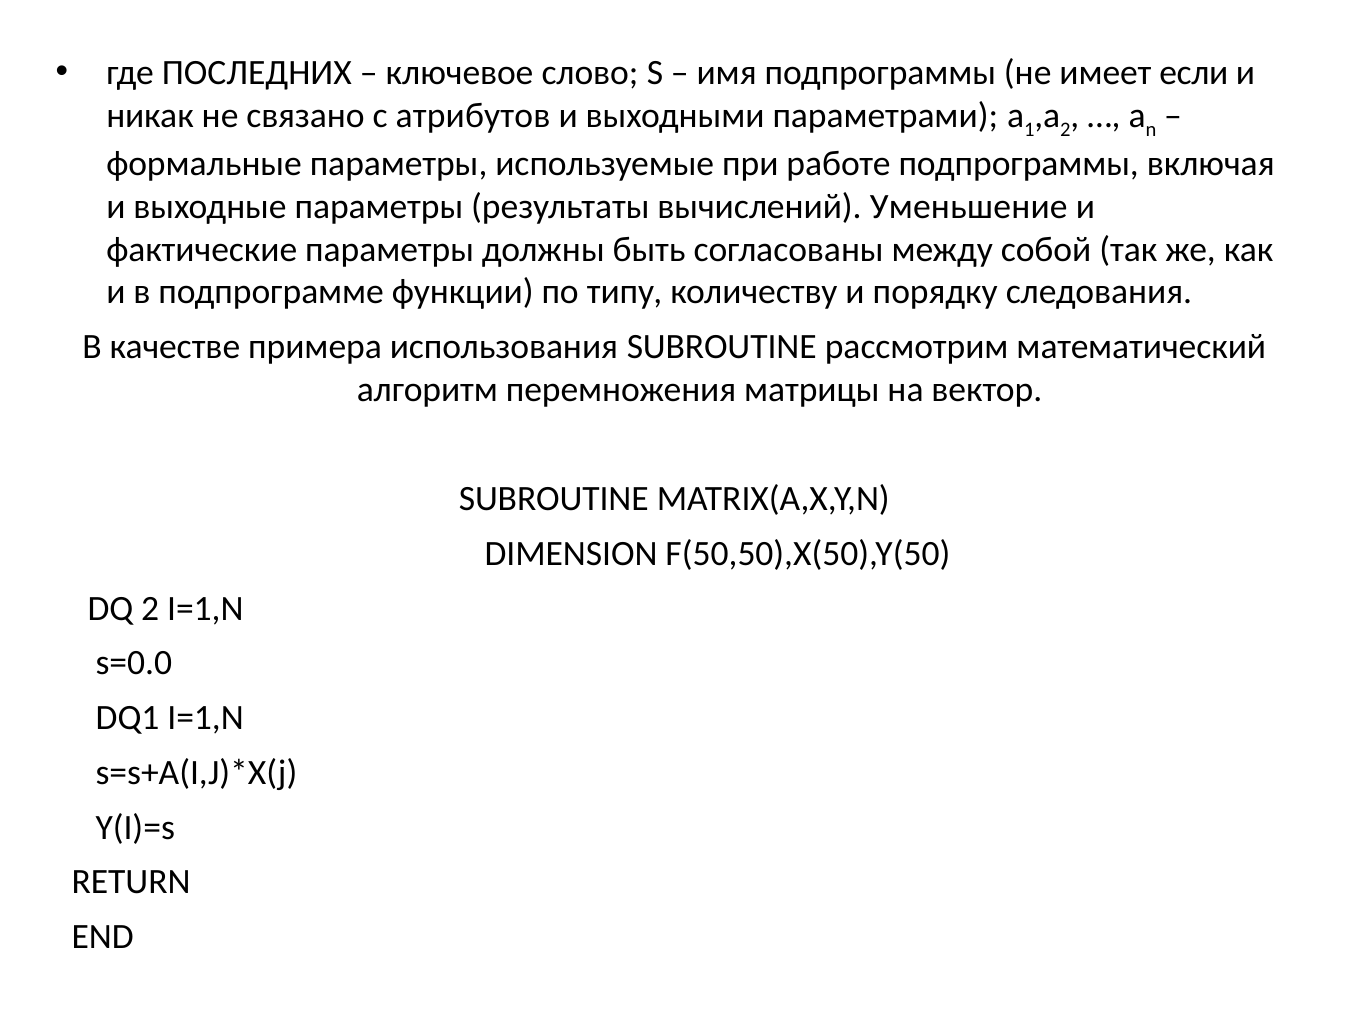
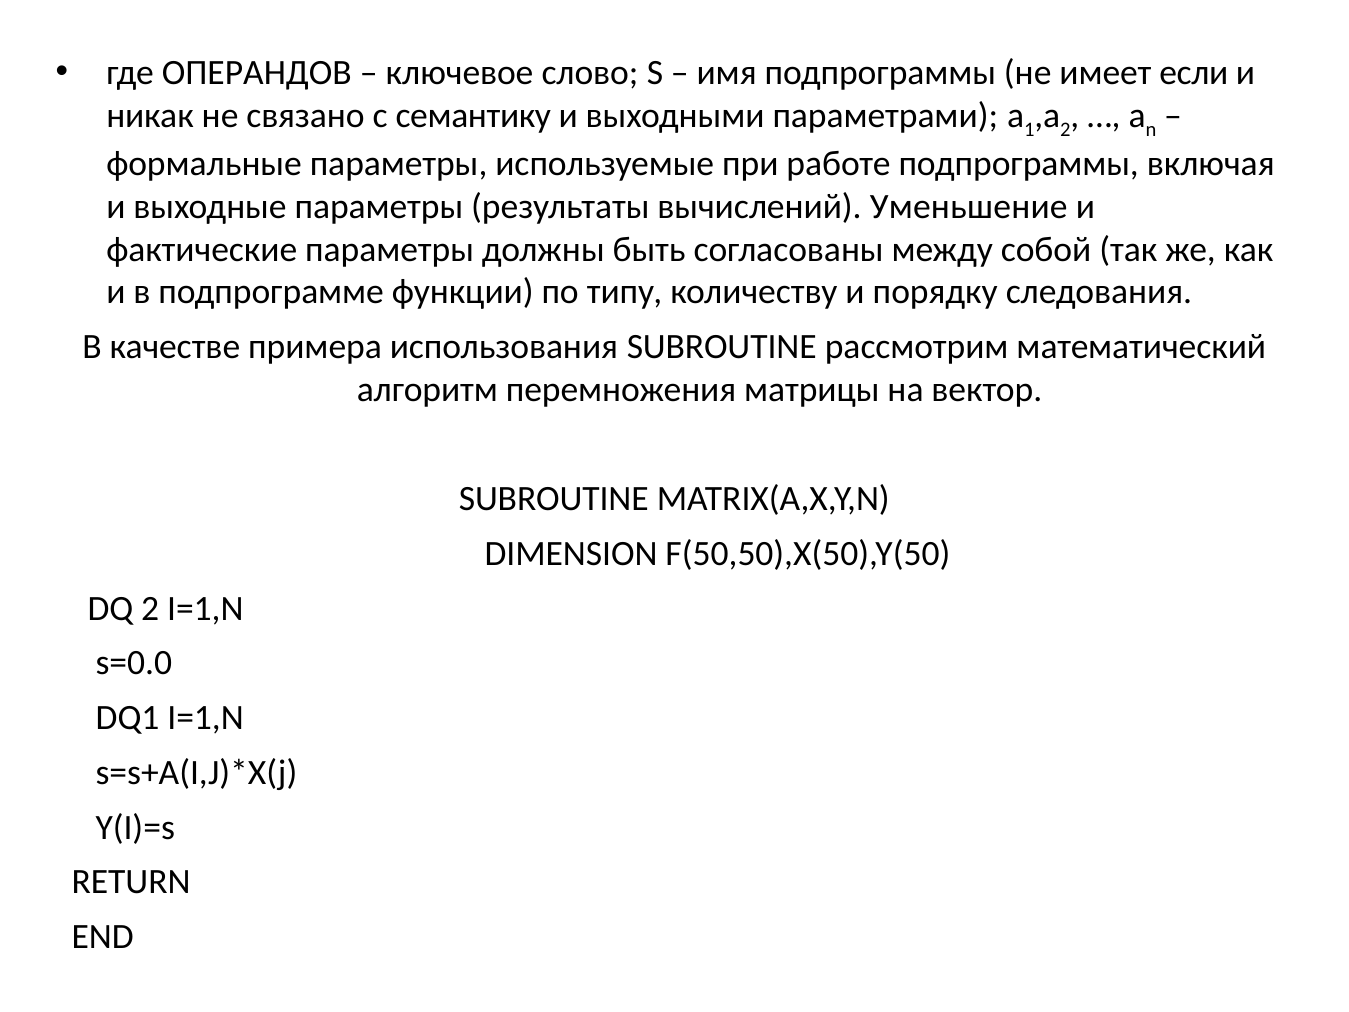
ПОСЛЕДНИХ: ПОСЛЕДНИХ -> ОПЕРАНДОВ
атрибутов: атрибутов -> семантику
